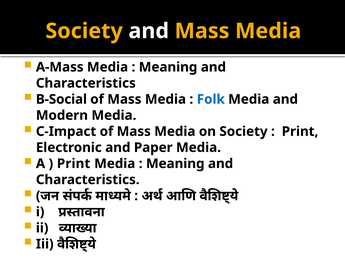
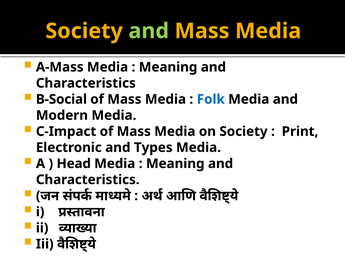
and at (149, 31) colour: white -> light green
Paper: Paper -> Types
Print at (74, 163): Print -> Head
